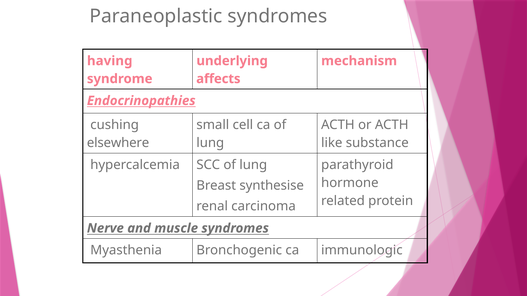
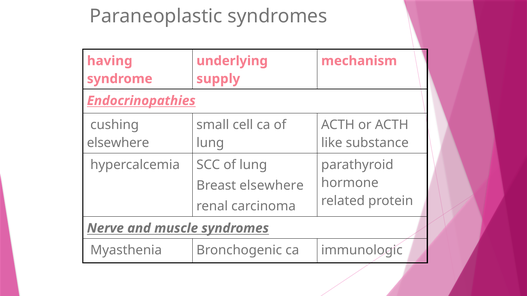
affects: affects -> supply
Breast synthesise: synthesise -> elsewhere
